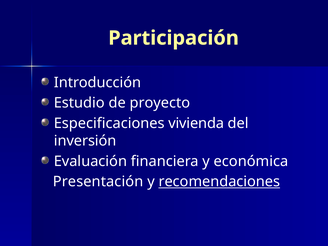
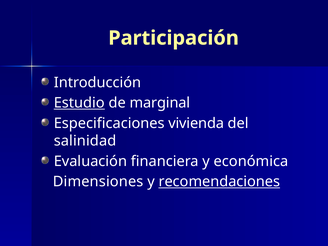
Estudio underline: none -> present
proyecto: proyecto -> marginal
inversión: inversión -> salinidad
Presentación: Presentación -> Dimensiones
